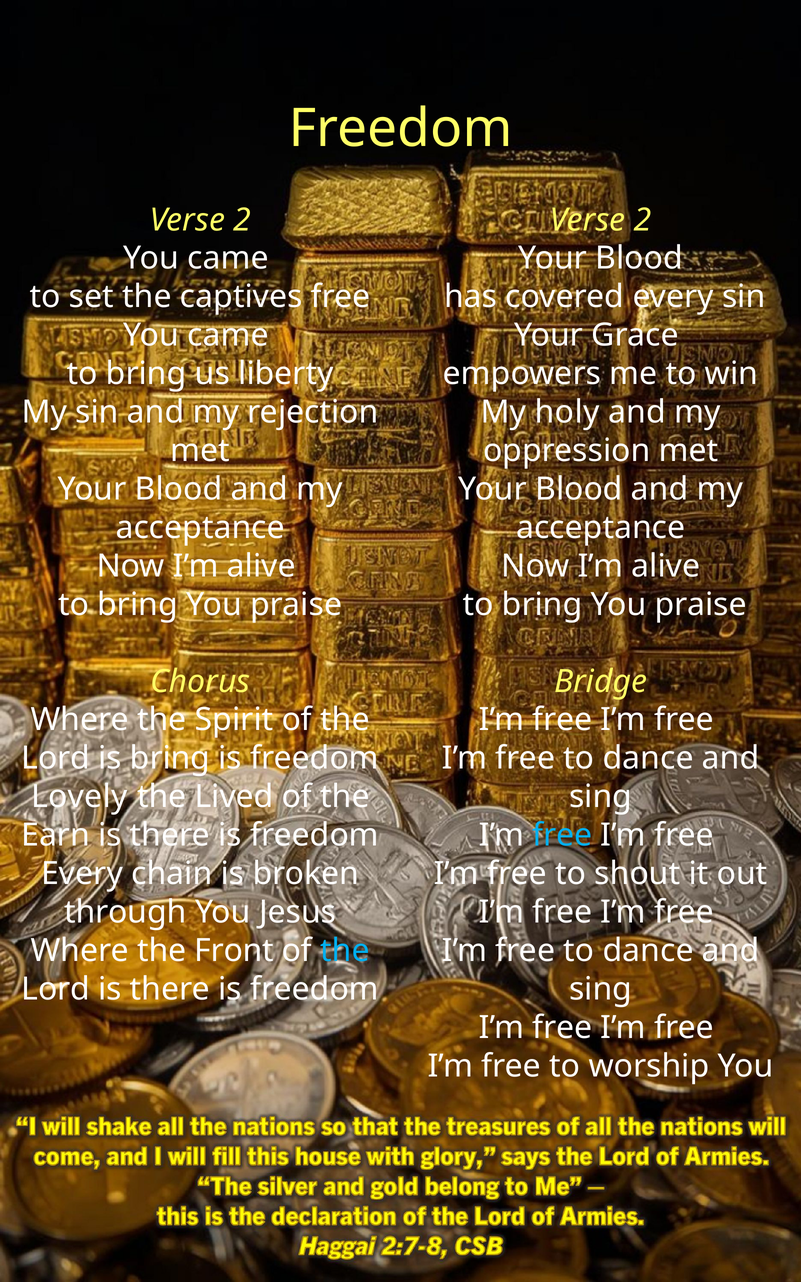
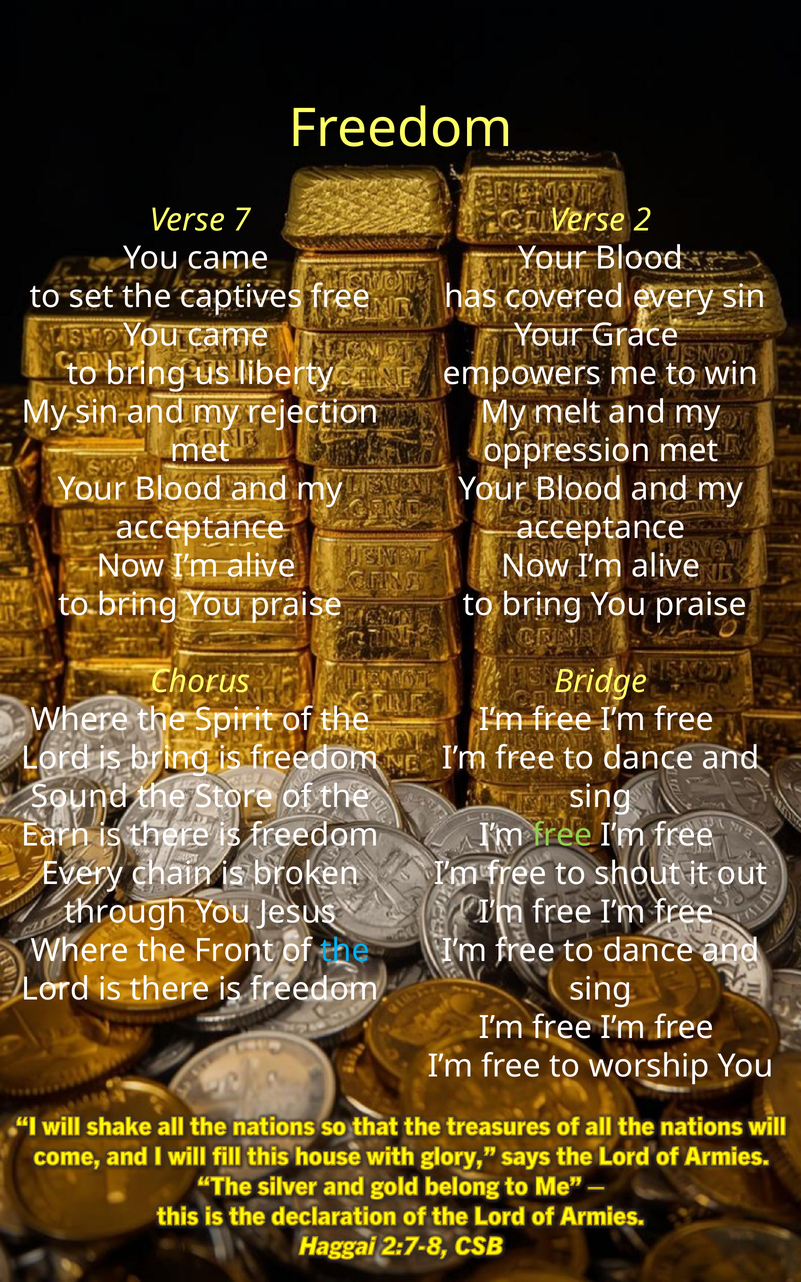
2 at (242, 220): 2 -> 7
holy: holy -> melt
Lovely: Lovely -> Sound
Lived: Lived -> Store
free at (562, 835) colour: light blue -> light green
